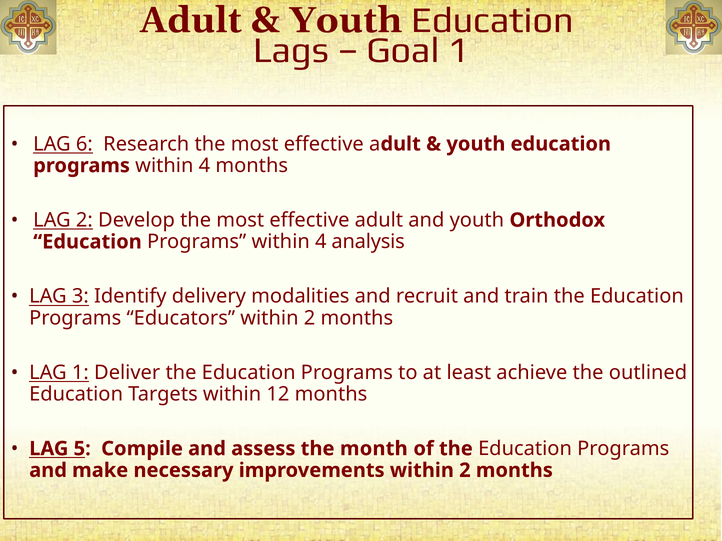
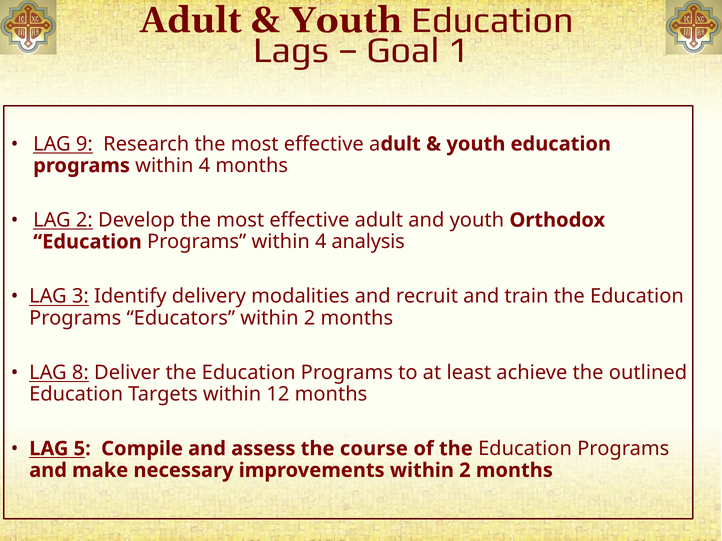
6: 6 -> 9
LAG 1: 1 -> 8
month: month -> course
